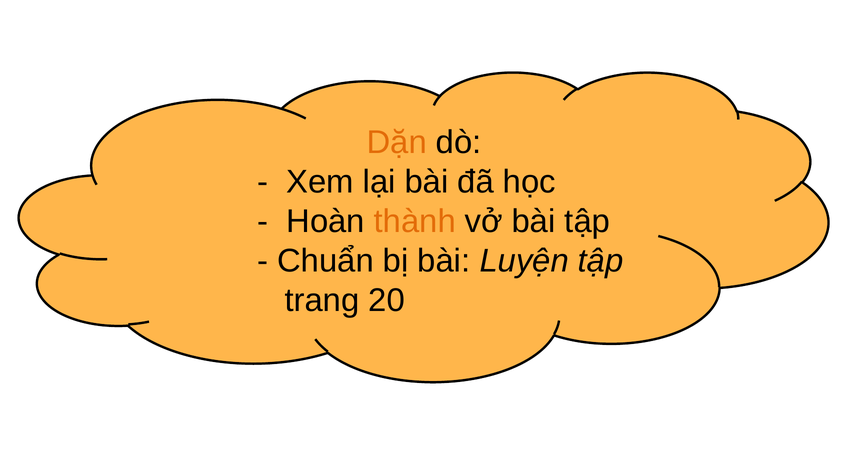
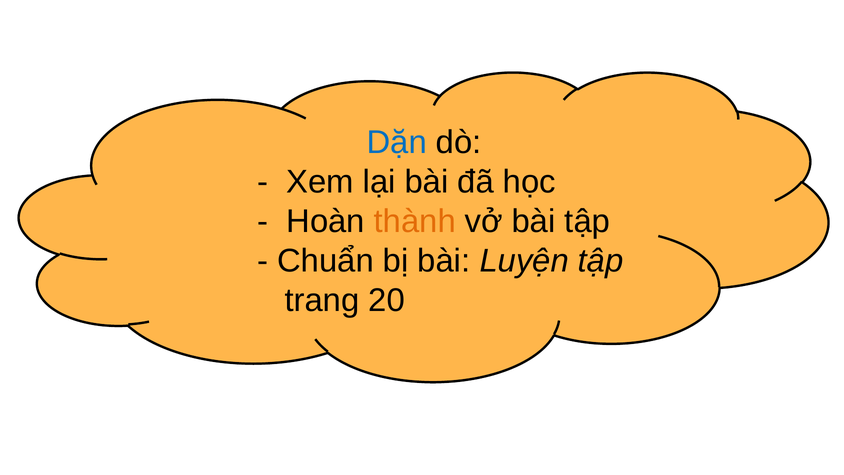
Dặn colour: orange -> blue
